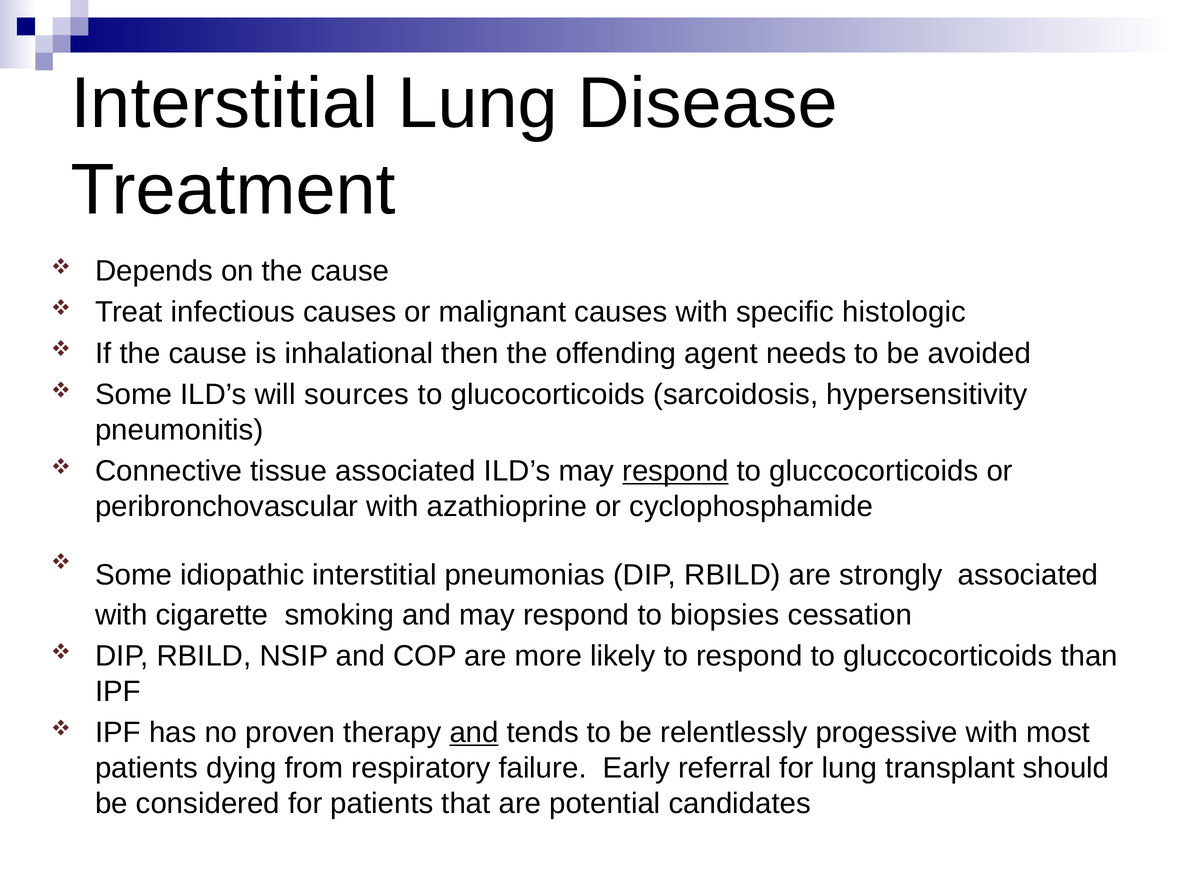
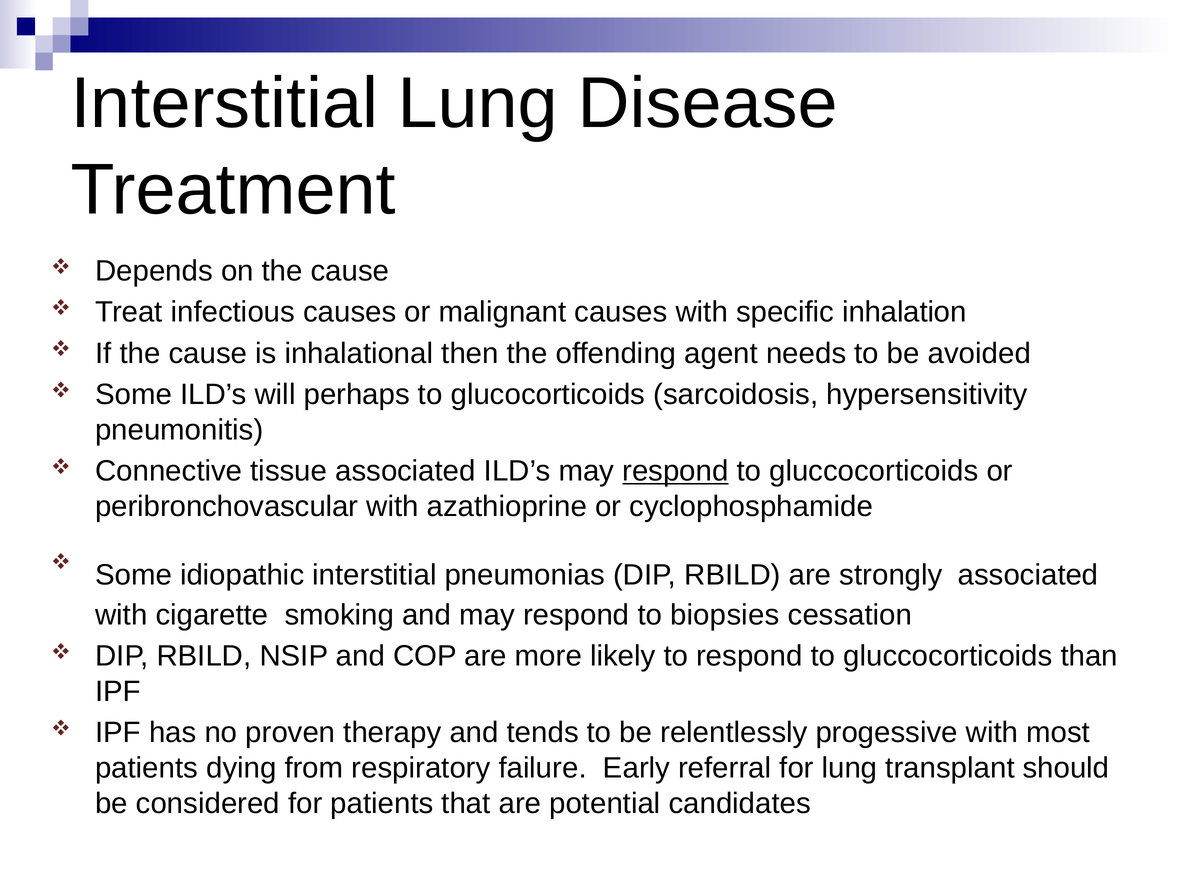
histologic: histologic -> inhalation
sources: sources -> perhaps
and at (474, 732) underline: present -> none
